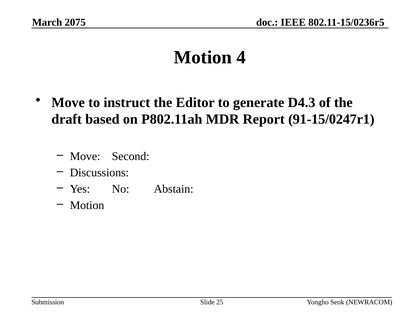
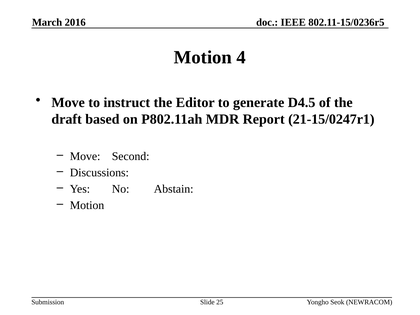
2075: 2075 -> 2016
D4.3: D4.3 -> D4.5
91-15/0247r1: 91-15/0247r1 -> 21-15/0247r1
